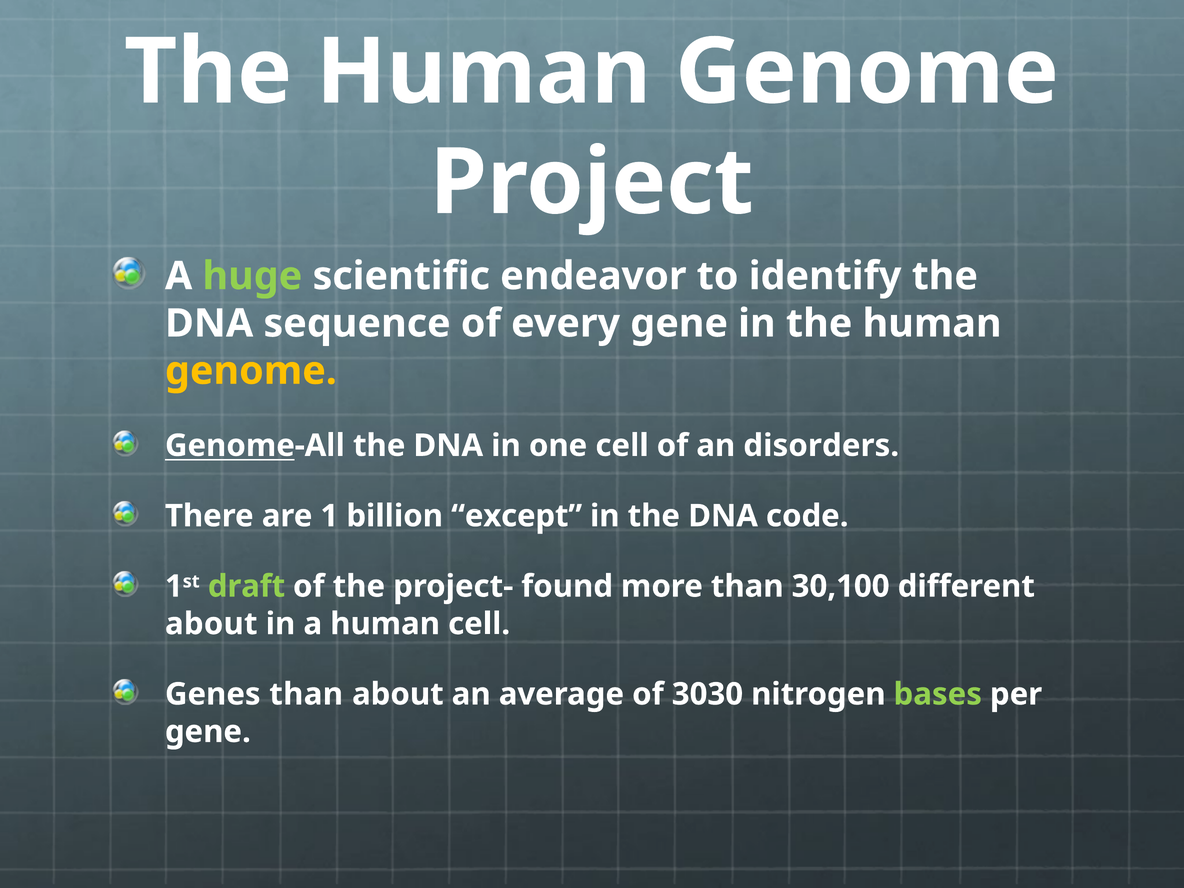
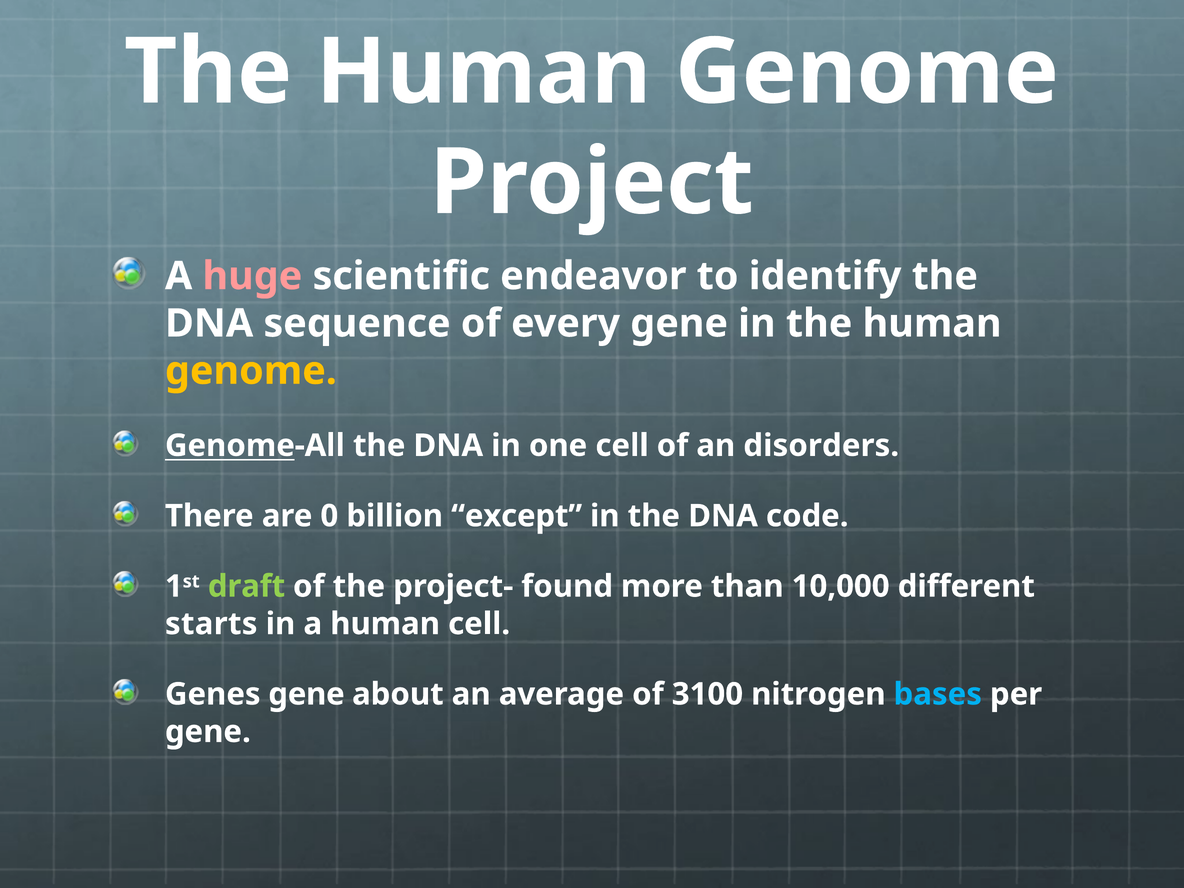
huge colour: light green -> pink
1: 1 -> 0
30,100: 30,100 -> 10,000
about at (211, 624): about -> starts
Genes than: than -> gene
3030: 3030 -> 3100
bases colour: light green -> light blue
